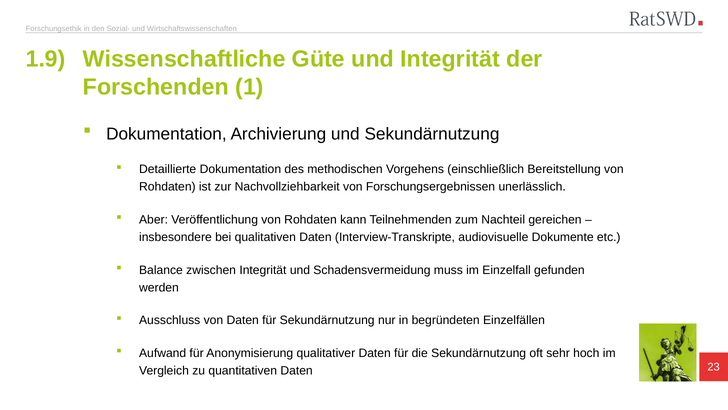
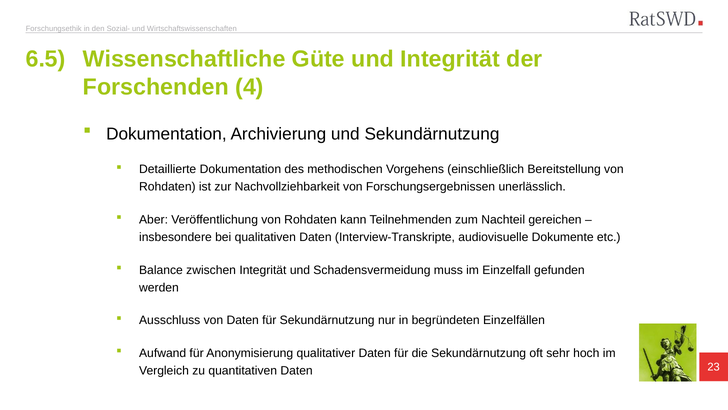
1.9: 1.9 -> 6.5
1: 1 -> 4
